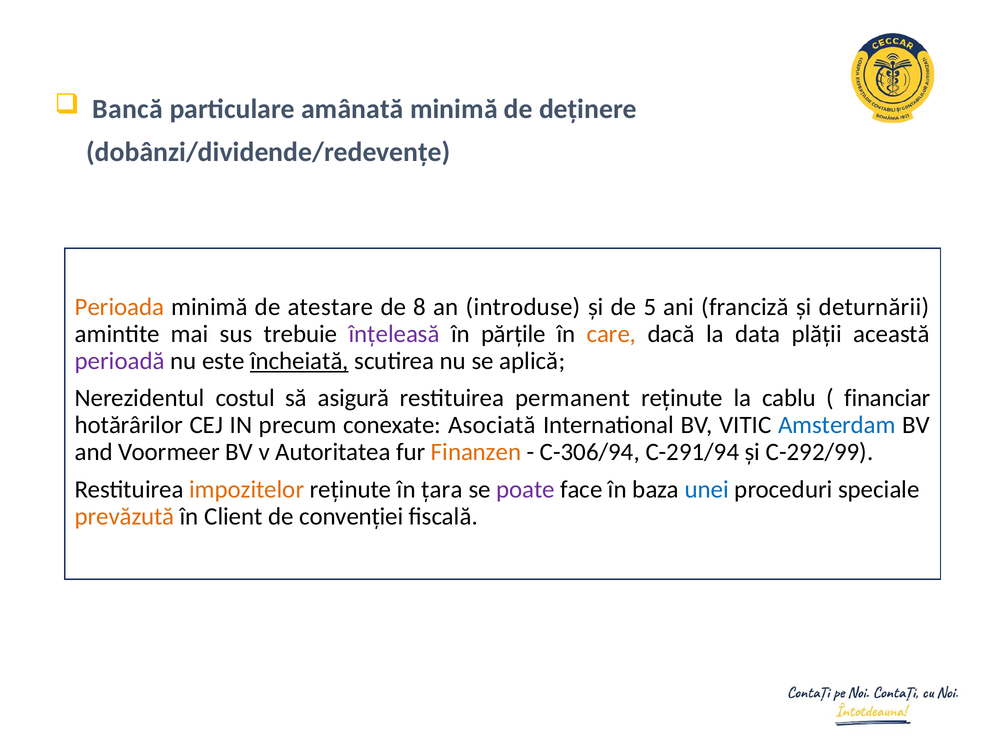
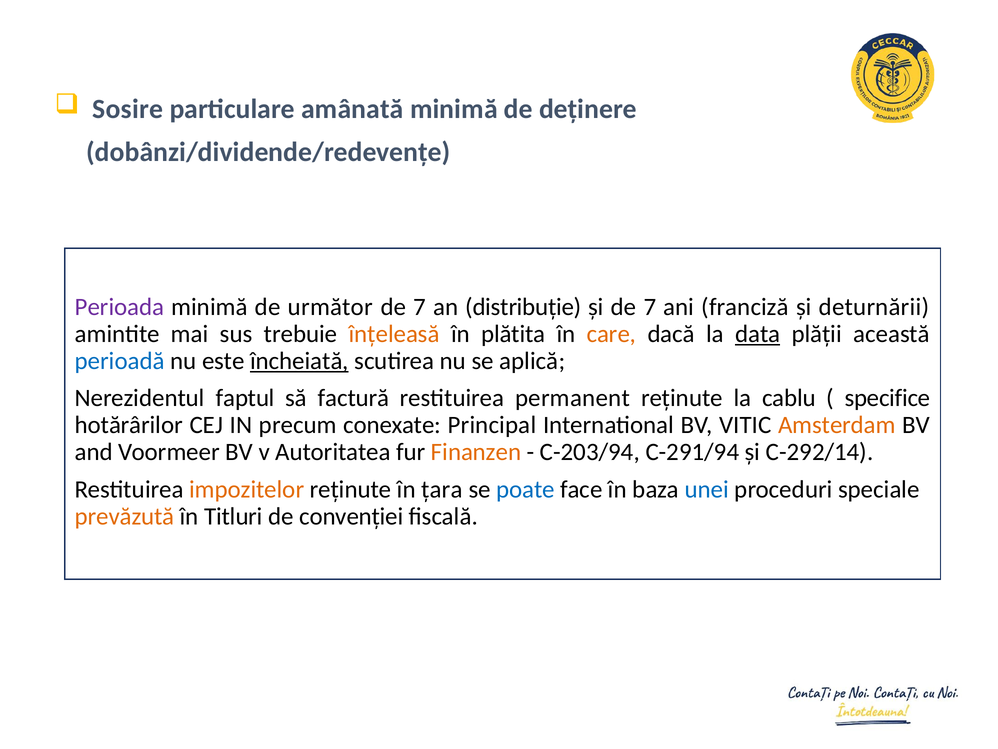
Bancă: Bancă -> Sosire
Perioada colour: orange -> purple
atestare: atestare -> următor
8 at (420, 307): 8 -> 7
introduse: introduse -> distribuție
și de 5: 5 -> 7
înțeleasă colour: purple -> orange
părțile: părțile -> plătita
data underline: none -> present
perioadă colour: purple -> blue
costul: costul -> faptul
asigură: asigură -> factură
financiar: financiar -> specifice
Asociată: Asociată -> Principal
Amsterdam colour: blue -> orange
C-306/94: C-306/94 -> C-203/94
C-292/99: C-292/99 -> C-292/14
poate colour: purple -> blue
Client: Client -> Titluri
